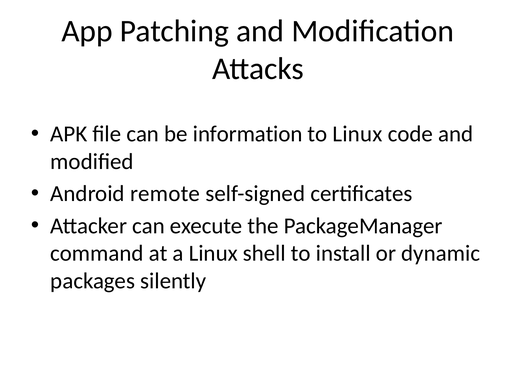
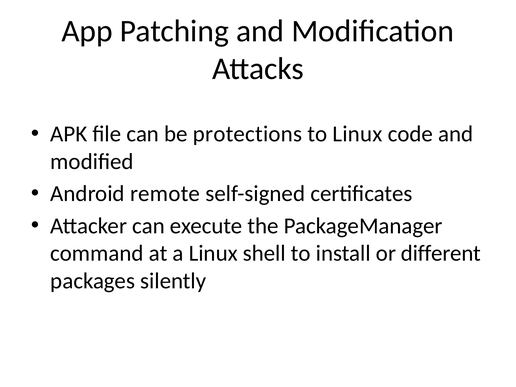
information: information -> protections
dynamic: dynamic -> different
